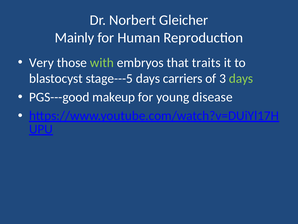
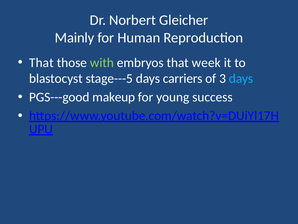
Very at (41, 63): Very -> That
traits: traits -> week
days at (241, 78) colour: light green -> light blue
disease: disease -> success
